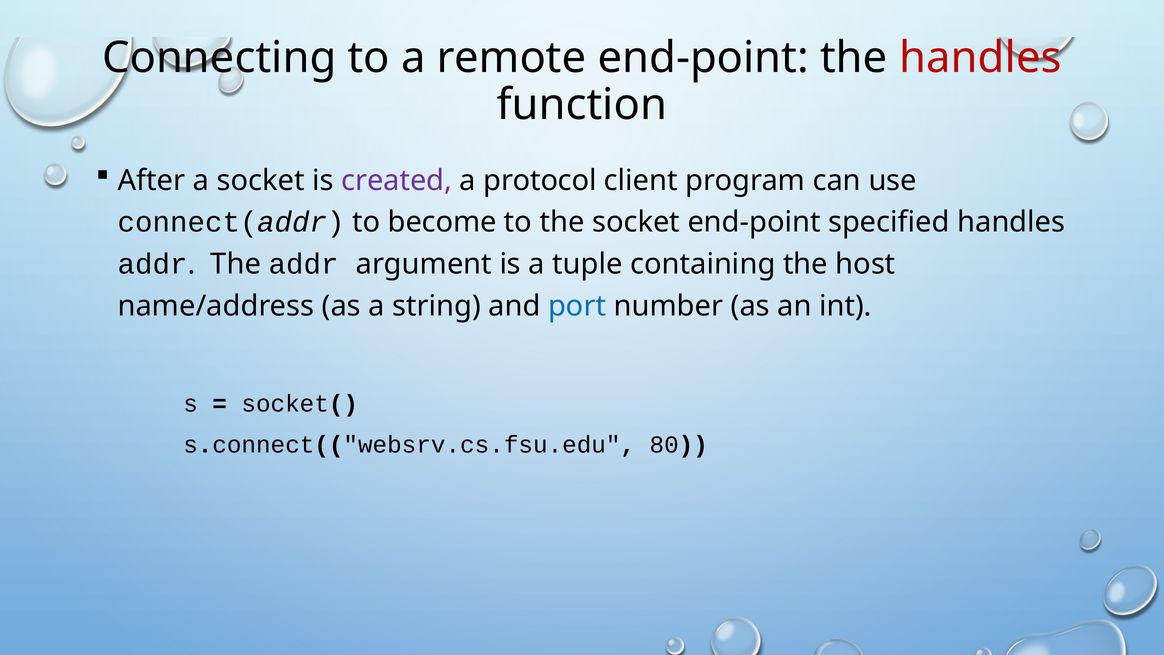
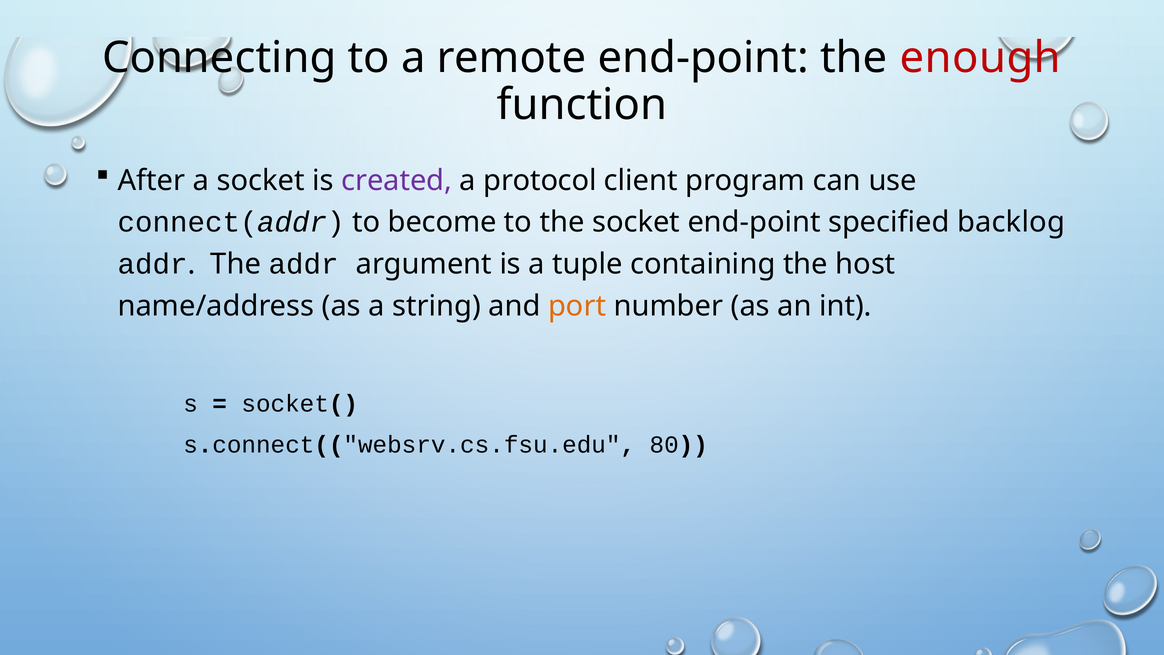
the handles: handles -> enough
specified handles: handles -> backlog
port colour: blue -> orange
